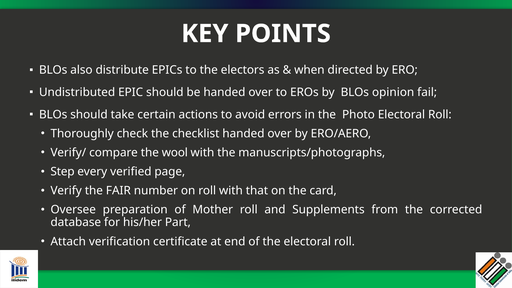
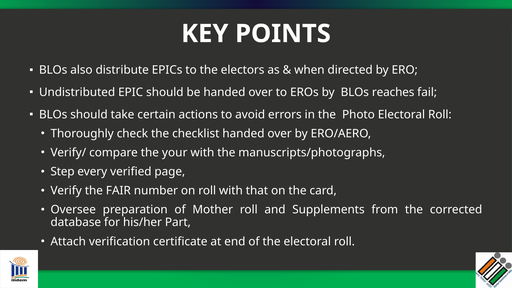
opinion: opinion -> reaches
wool: wool -> your
